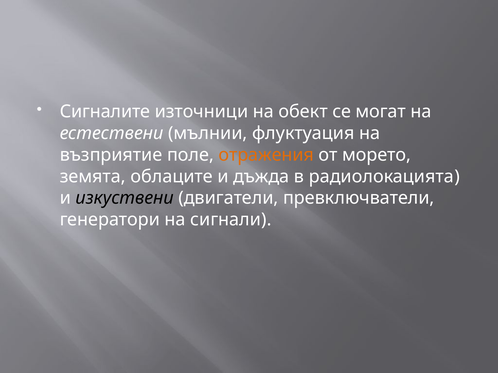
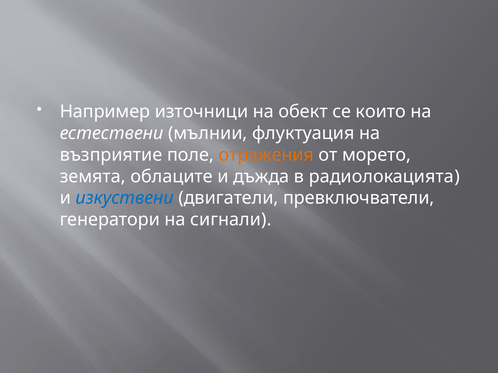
Сигналите: Сигналите -> Например
могат: могат -> които
изкуствени colour: black -> blue
